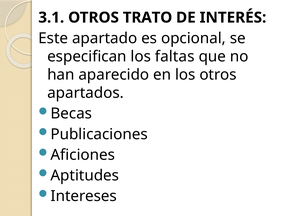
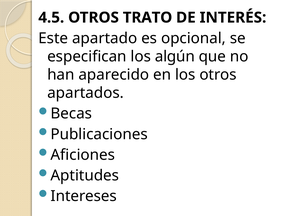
3.1: 3.1 -> 4.5
faltas: faltas -> algún
